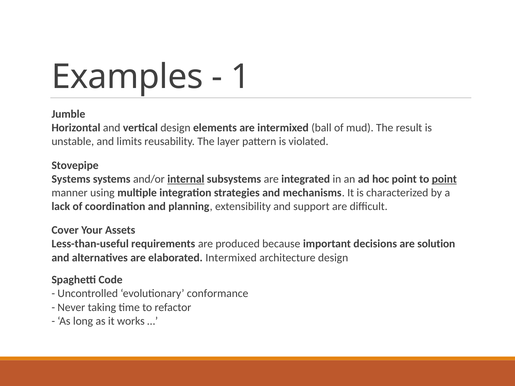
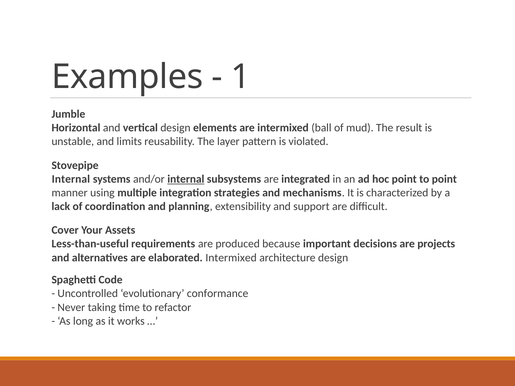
Systems at (71, 179): Systems -> Internal
point at (444, 179) underline: present -> none
solution: solution -> projects
